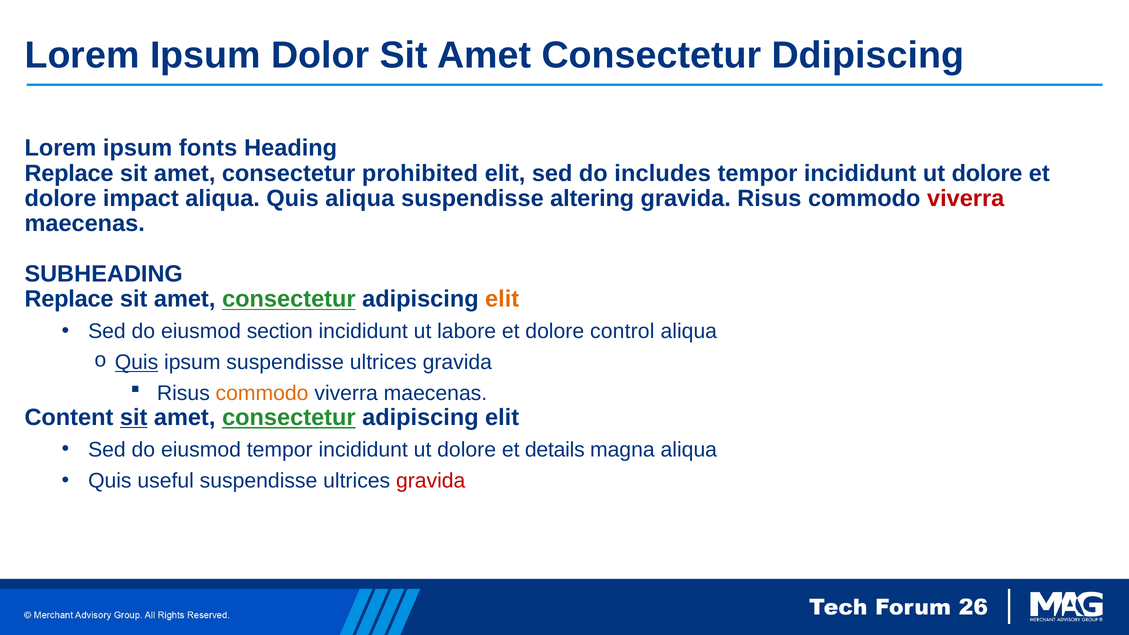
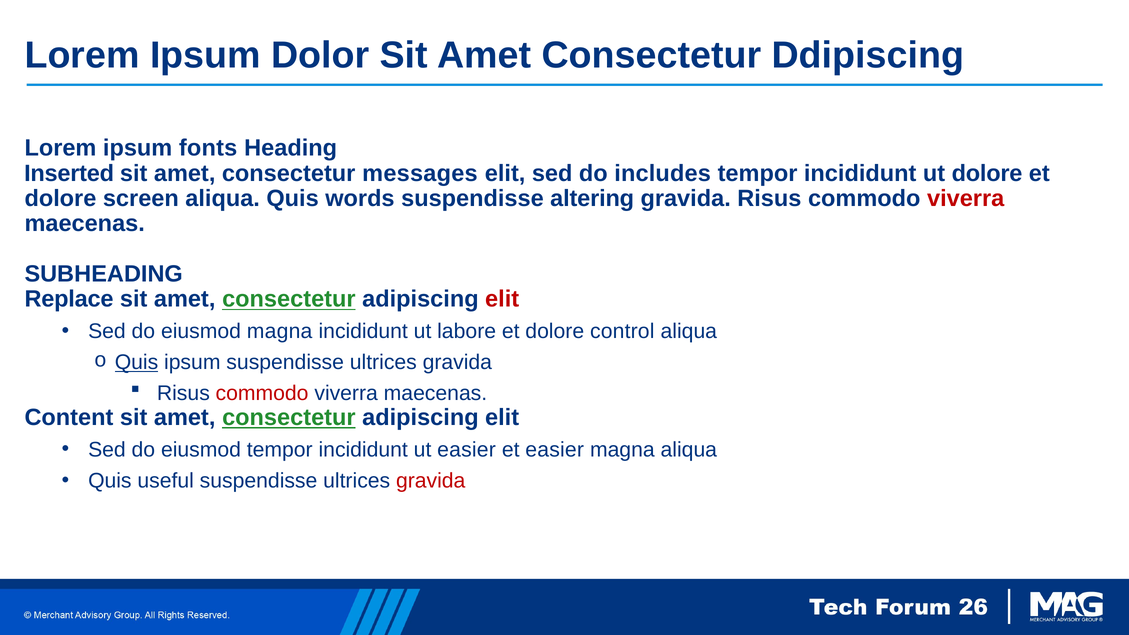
Replace at (69, 173): Replace -> Inserted
prohibited: prohibited -> messages
impact: impact -> screen
Quis aliqua: aliqua -> words
elit at (502, 299) colour: orange -> red
eiusmod section: section -> magna
commodo at (262, 393) colour: orange -> red
sit at (134, 417) underline: present -> none
dolore at (467, 450): dolore -> easier
et details: details -> easier
